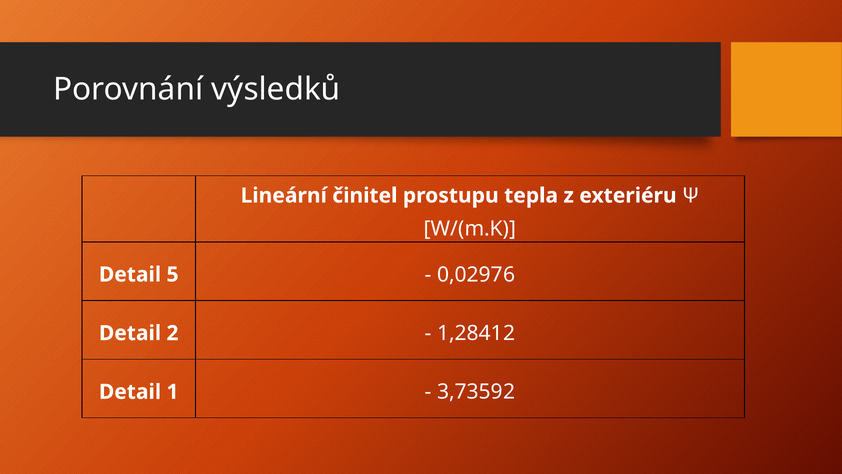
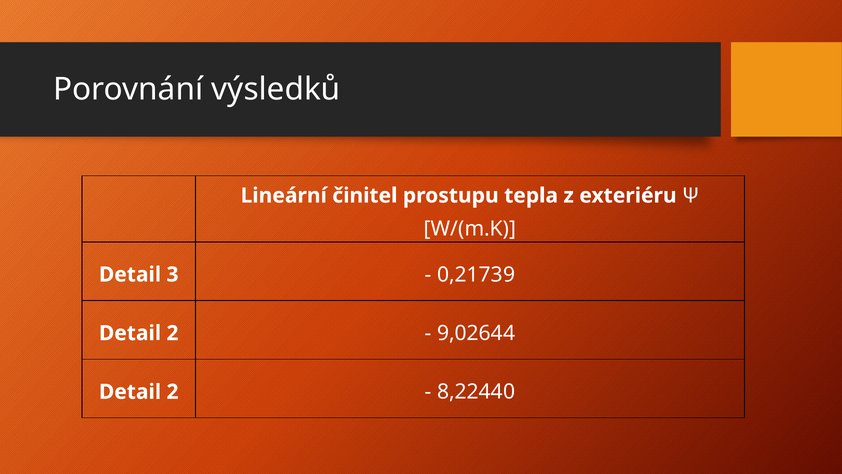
5: 5 -> 3
0,02976: 0,02976 -> 0,21739
1,28412: 1,28412 -> 9,02644
1 at (173, 392): 1 -> 2
3,73592: 3,73592 -> 8,22440
